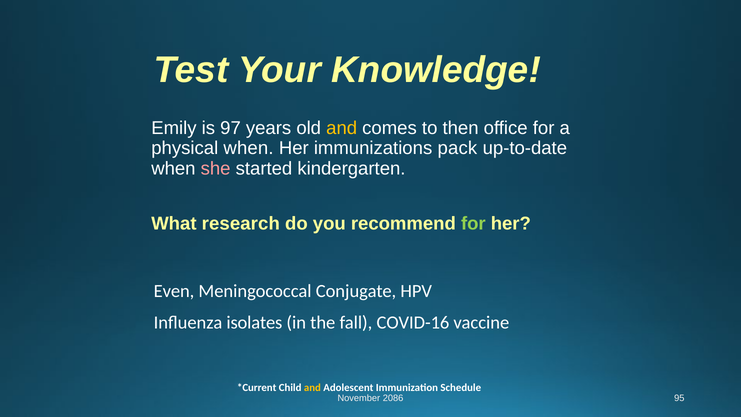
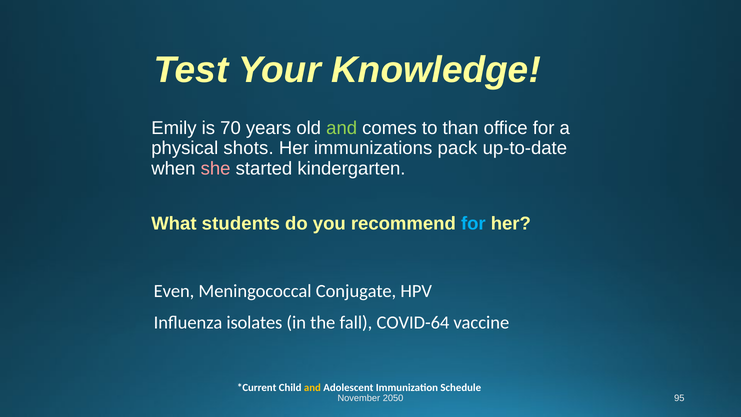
97: 97 -> 70
and at (342, 128) colour: yellow -> light green
then: then -> than
physical when: when -> shots
research: research -> students
for at (473, 224) colour: light green -> light blue
COVID-16: COVID-16 -> COVID-64
2086: 2086 -> 2050
